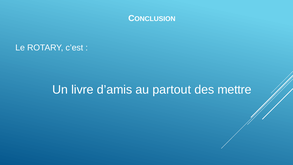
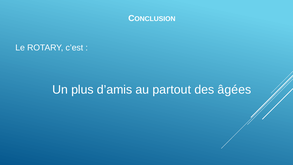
livre: livre -> plus
mettre: mettre -> âgées
